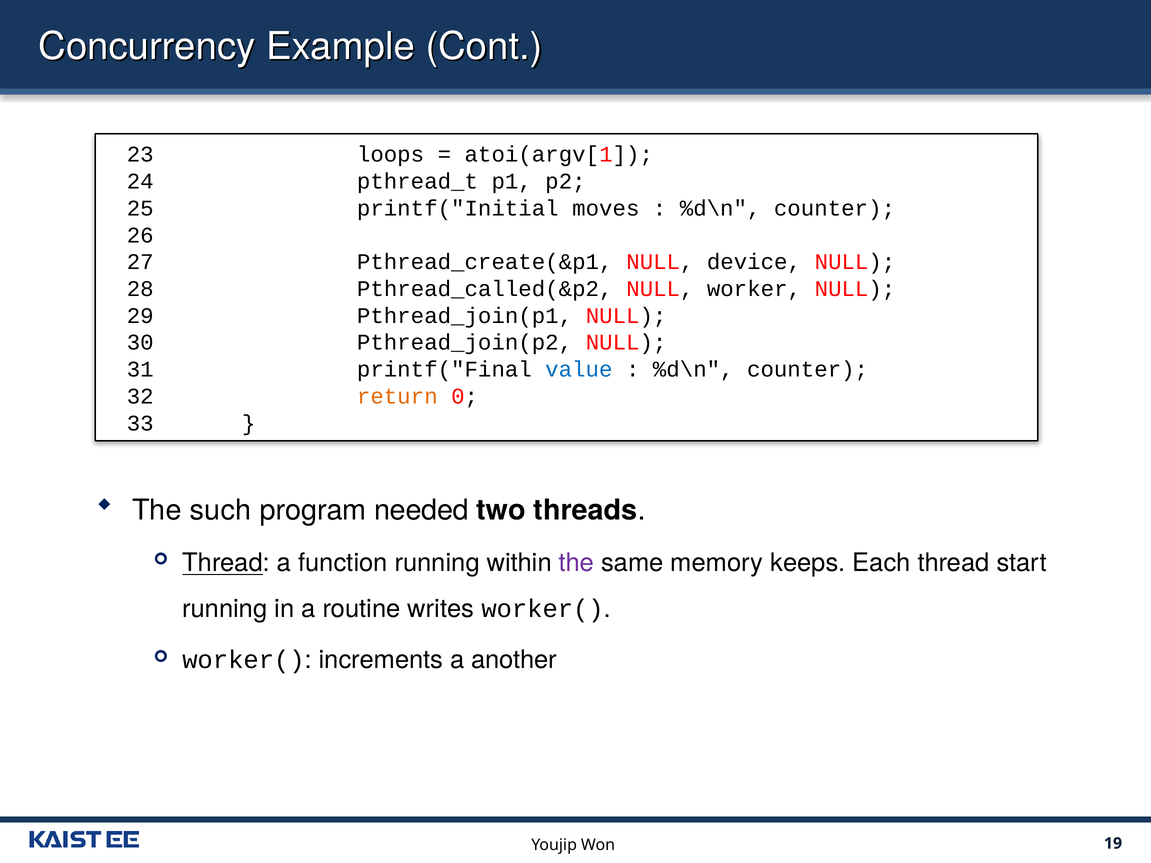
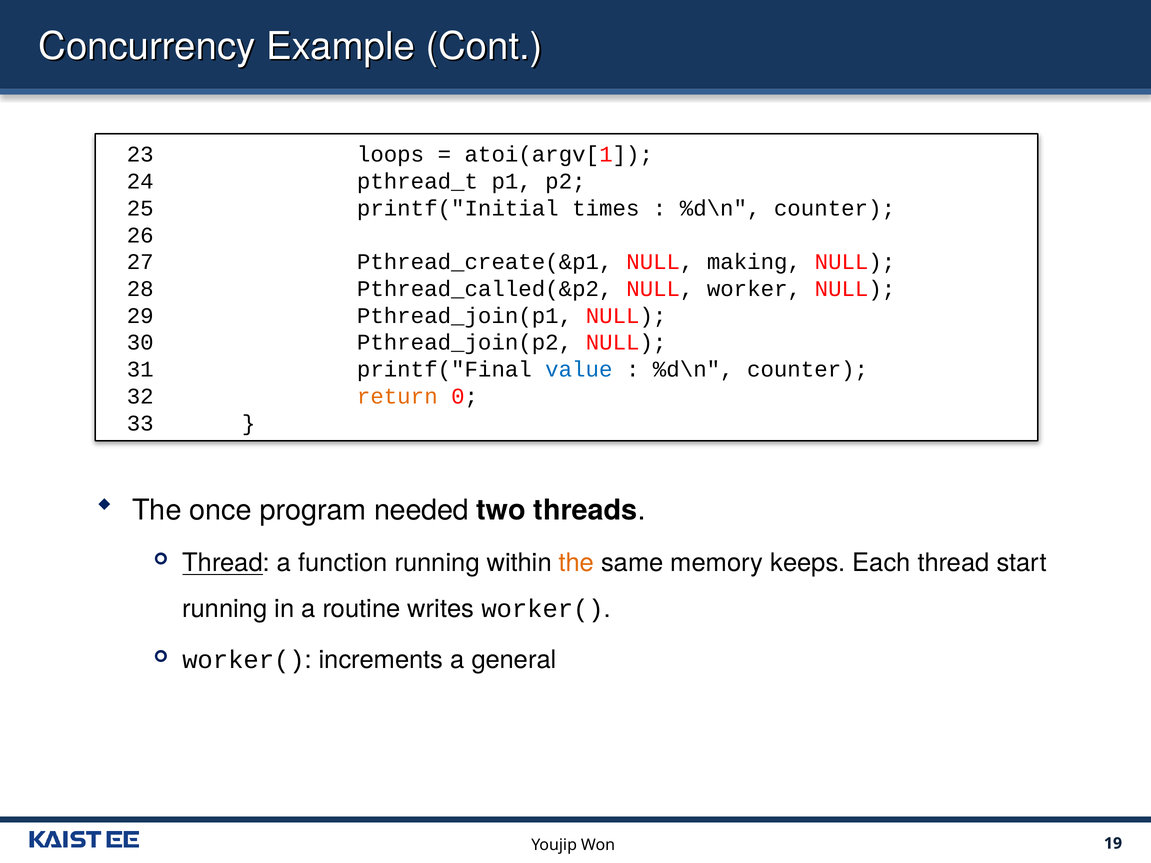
moves: moves -> times
device: device -> making
such: such -> once
the at (576, 563) colour: purple -> orange
another: another -> general
